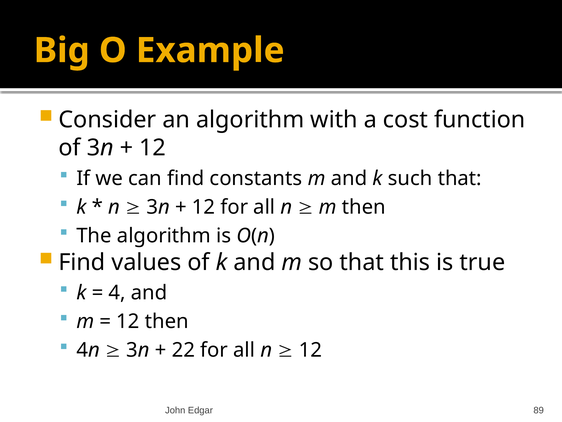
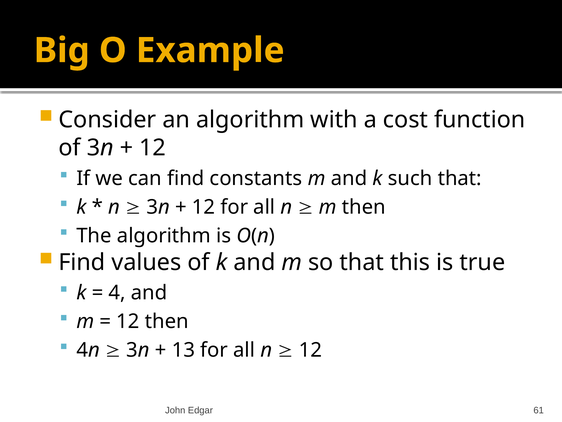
22: 22 -> 13
89: 89 -> 61
